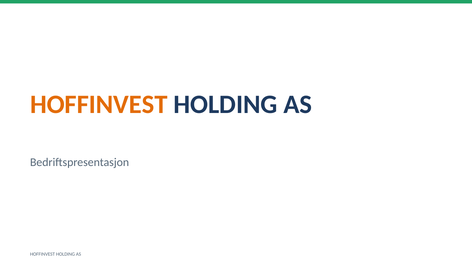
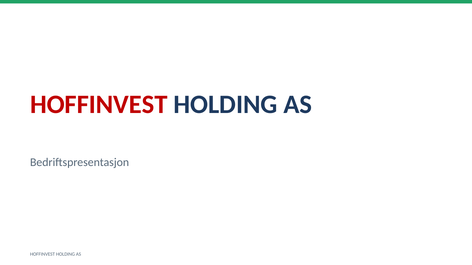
HOFFINVEST at (99, 105) colour: orange -> red
